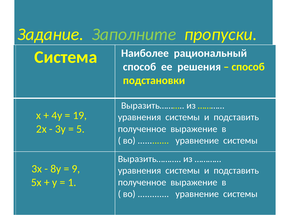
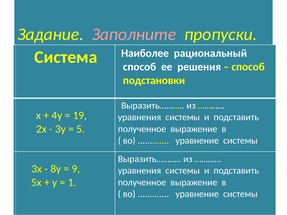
Заполните colour: light green -> pink
